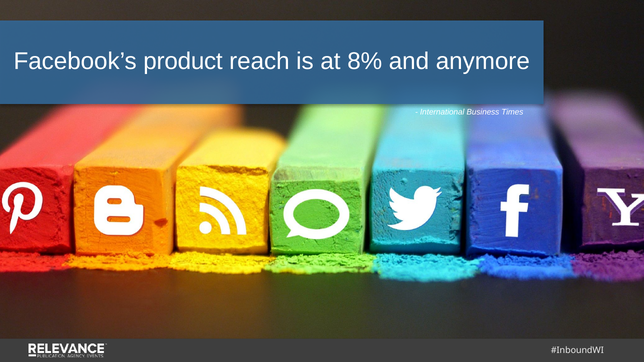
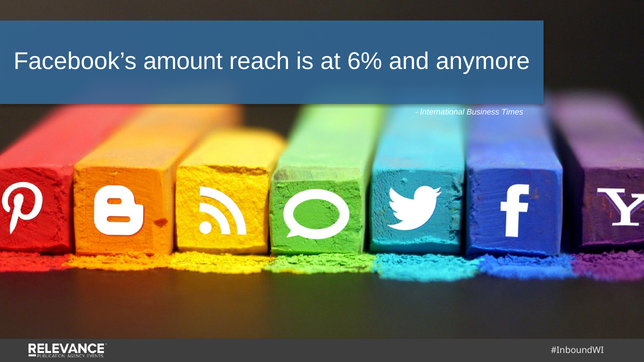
product: product -> amount
8%: 8% -> 6%
